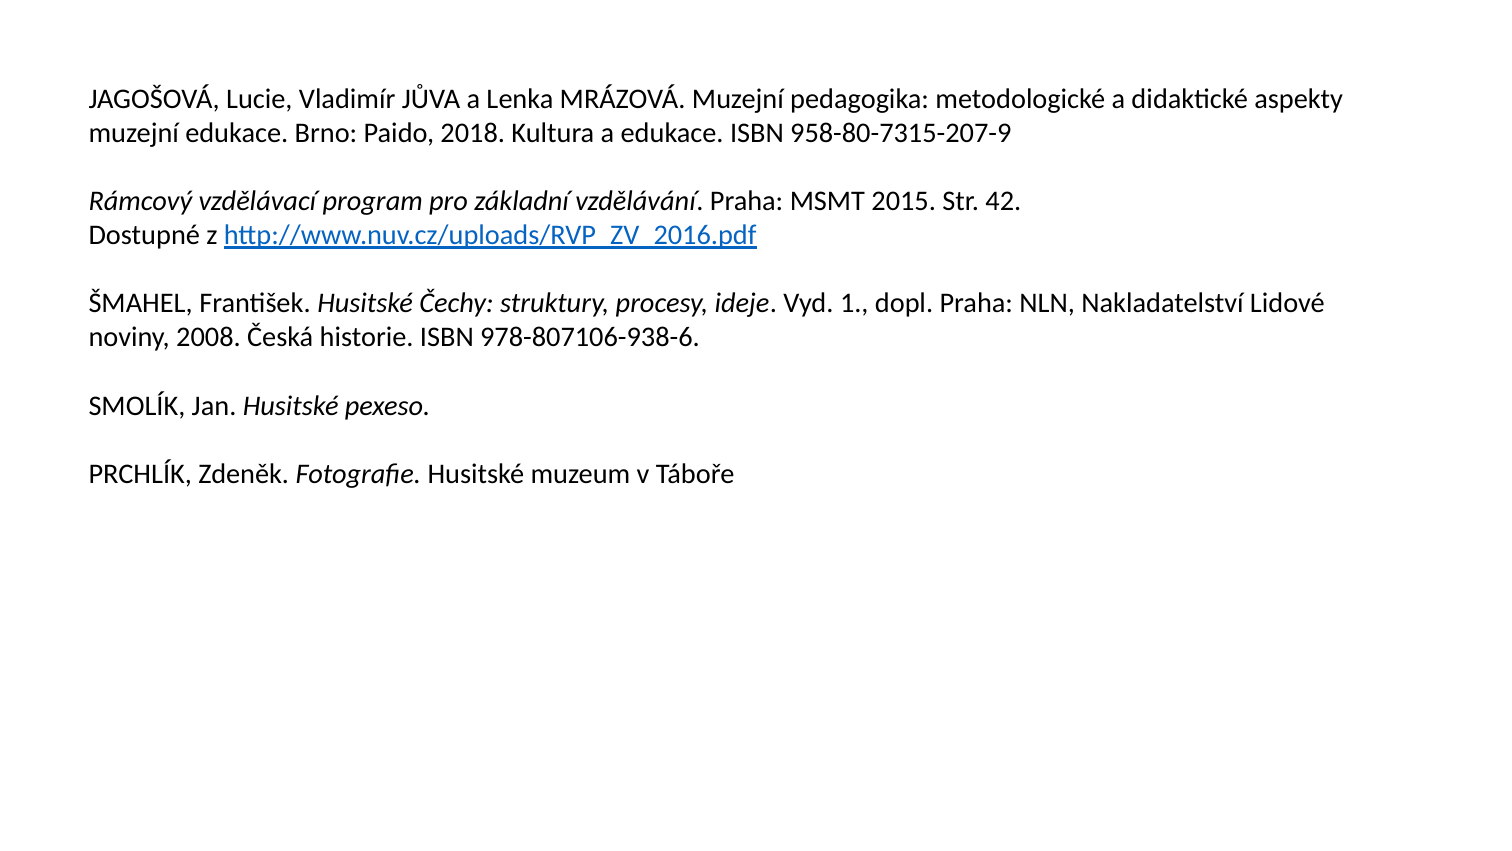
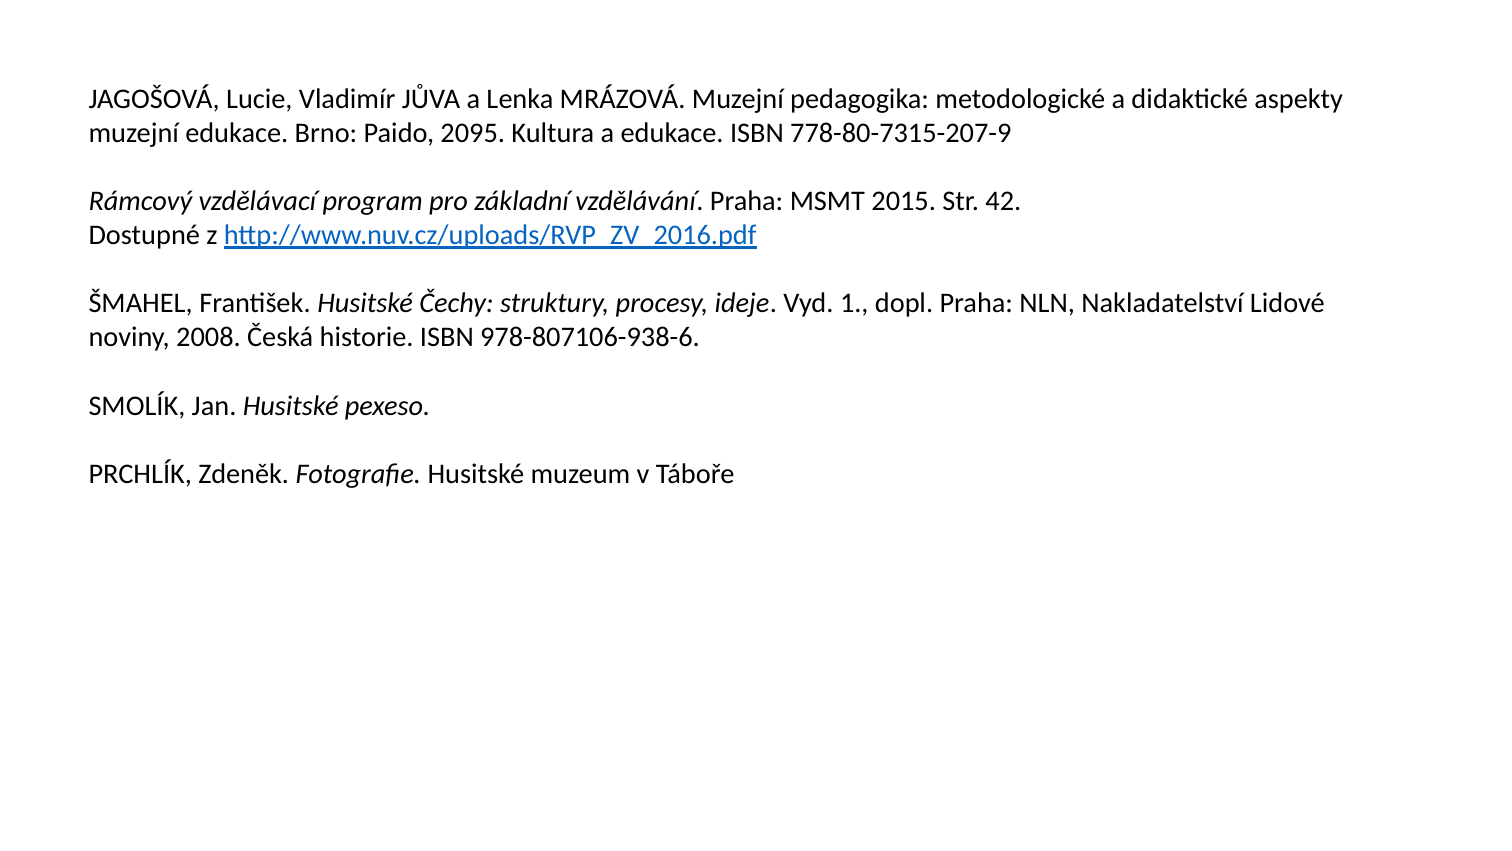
2018: 2018 -> 2095
958-80-7315-207-9: 958-80-7315-207-9 -> 778-80-7315-207-9
